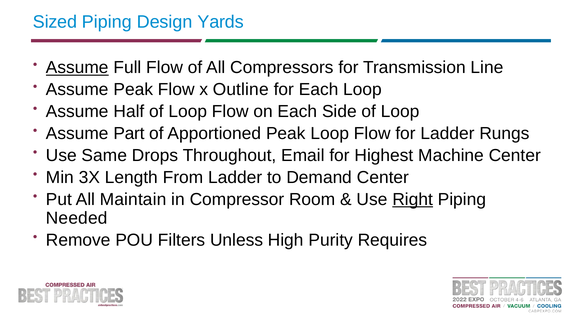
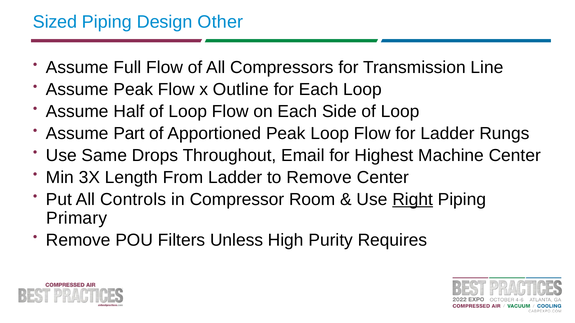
Yards: Yards -> Other
Assume at (77, 68) underline: present -> none
to Demand: Demand -> Remove
Maintain: Maintain -> Controls
Needed: Needed -> Primary
